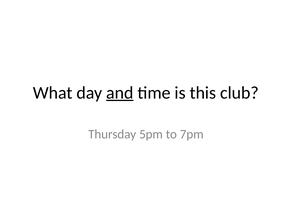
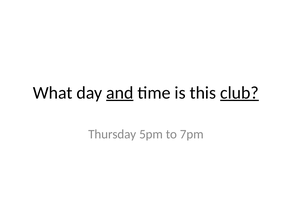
club underline: none -> present
